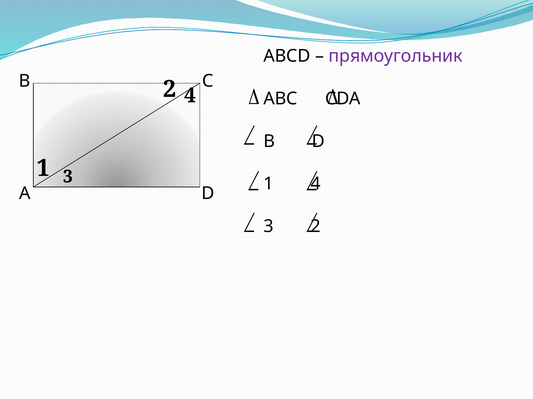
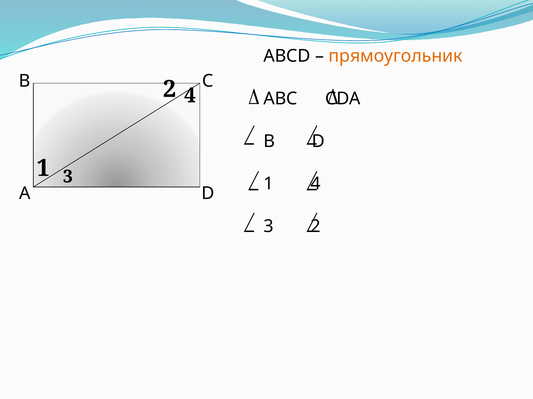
прямоугольник colour: purple -> orange
